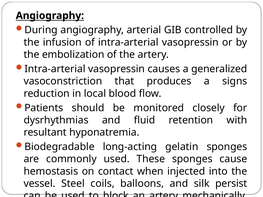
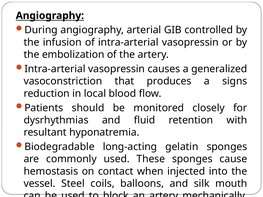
persist: persist -> mouth
